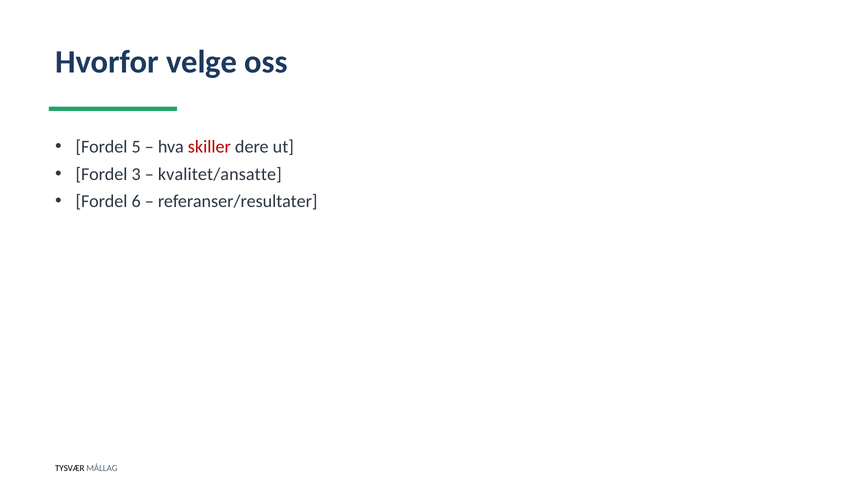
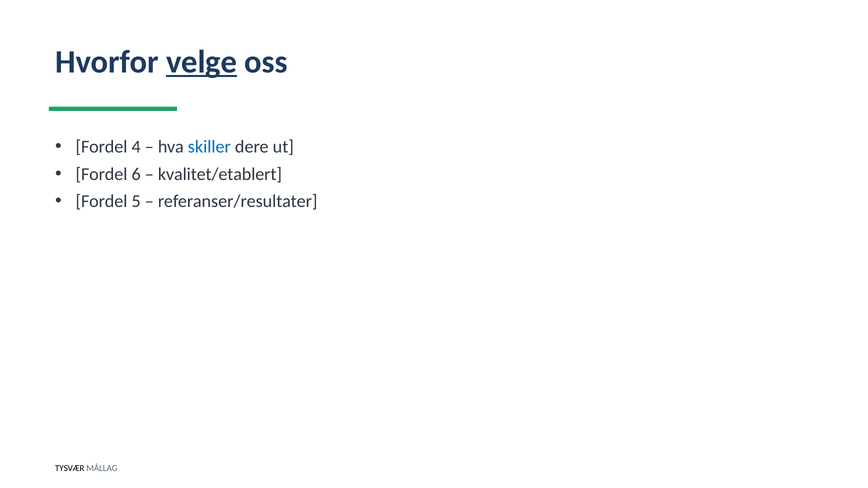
velge underline: none -> present
5: 5 -> 4
skiller colour: red -> blue
3: 3 -> 6
kvalitet/ansatte: kvalitet/ansatte -> kvalitet/etablert
6: 6 -> 5
